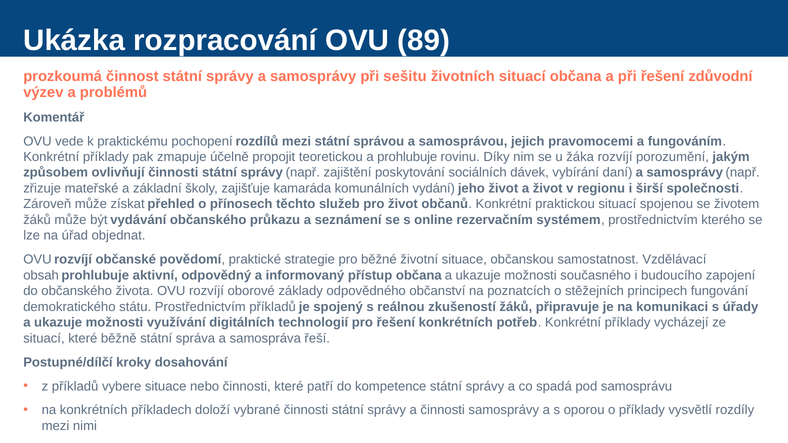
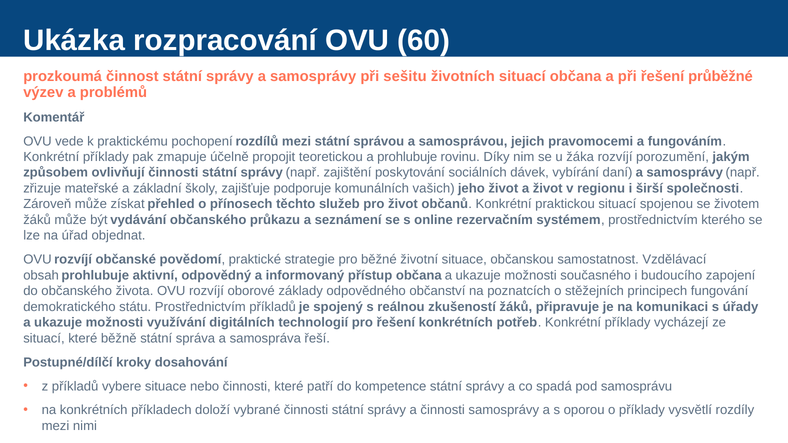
89: 89 -> 60
zdůvodní: zdůvodní -> průběžné
kamaráda: kamaráda -> podporuje
vydání: vydání -> vašich
